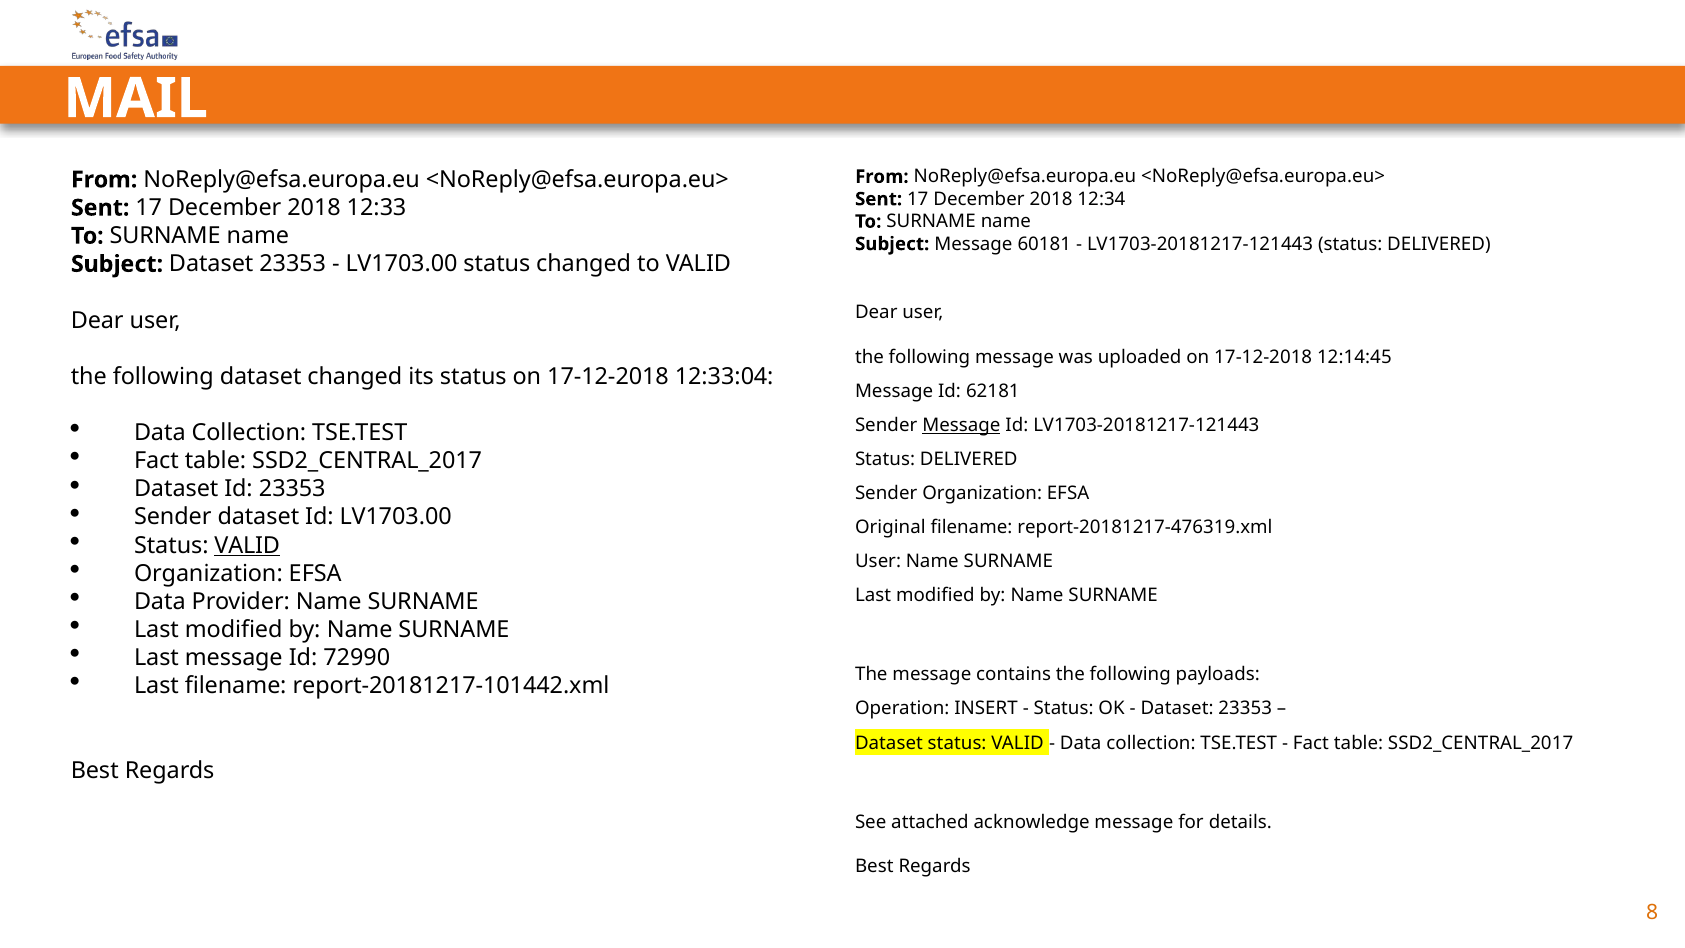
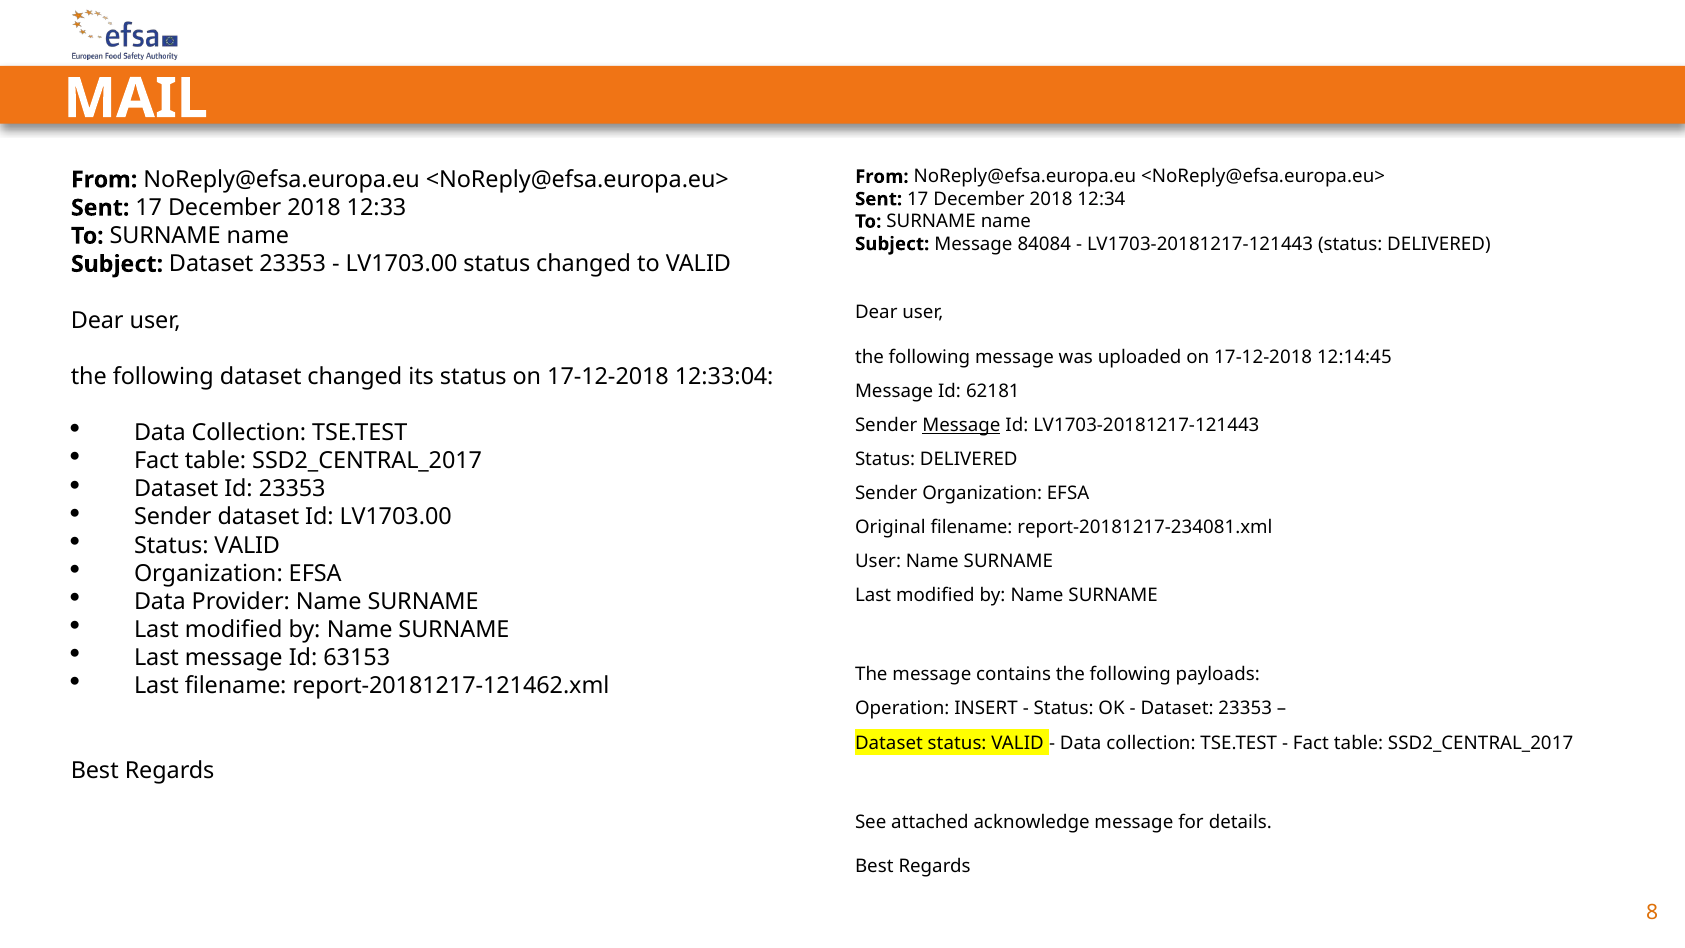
60181: 60181 -> 84084
report-20181217-476319.xml: report-20181217-476319.xml -> report-20181217-234081.xml
VALID at (247, 545) underline: present -> none
72990: 72990 -> 63153
report-20181217-101442.xml: report-20181217-101442.xml -> report-20181217-121462.xml
